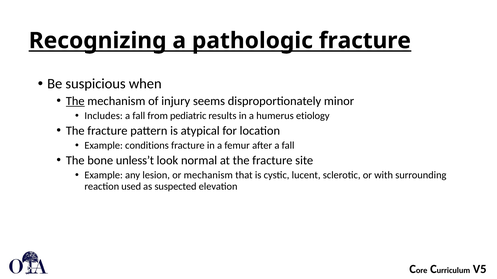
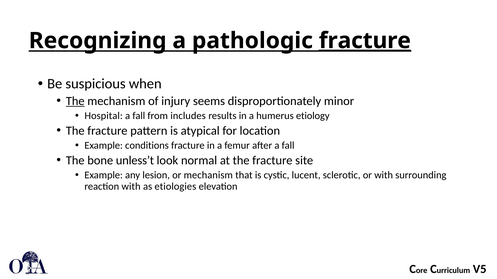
fracture at (365, 41) underline: none -> present
Includes: Includes -> Hospital
pediatric: pediatric -> includes
reaction used: used -> with
suspected: suspected -> etiologies
